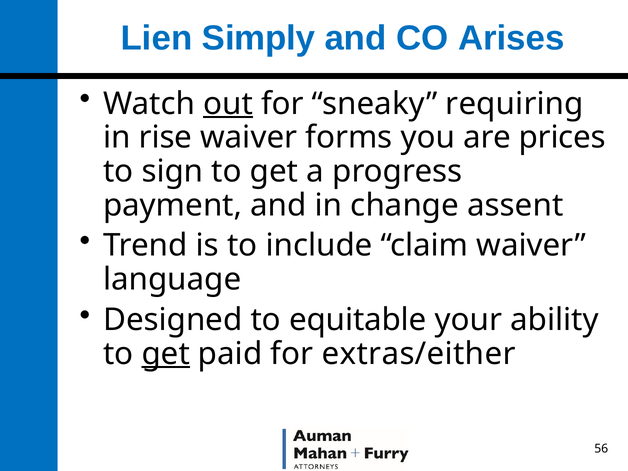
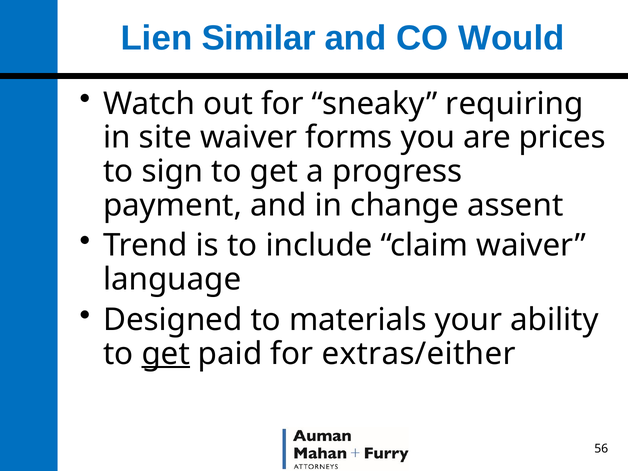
Simply: Simply -> Similar
Arises: Arises -> Would
out underline: present -> none
rise: rise -> site
equitable: equitable -> materials
